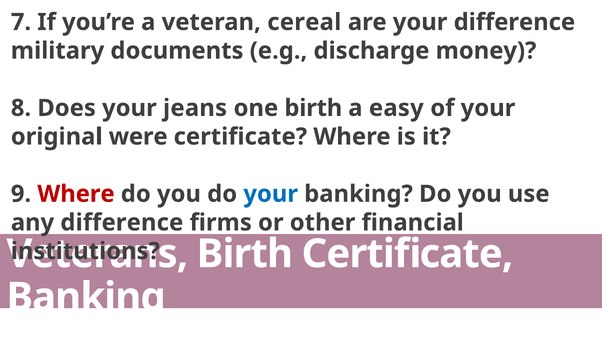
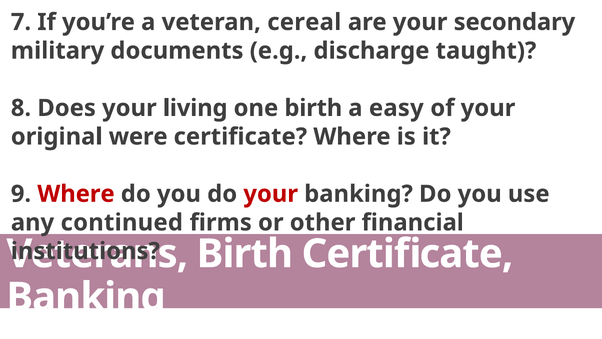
your difference: difference -> secondary
money: money -> taught
jeans: jeans -> living
your at (271, 194) colour: blue -> red
any difference: difference -> continued
